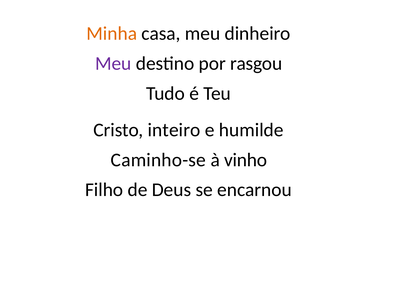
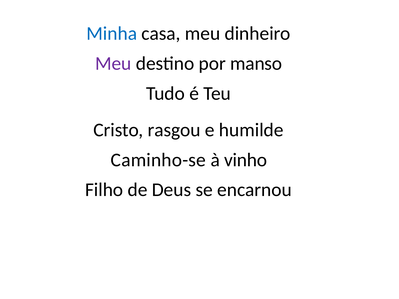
Minha colour: orange -> blue
rasgou: rasgou -> manso
inteiro: inteiro -> rasgou
